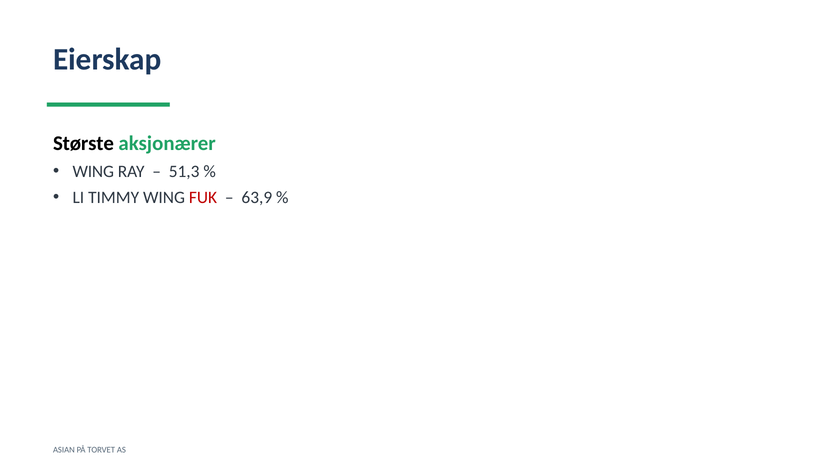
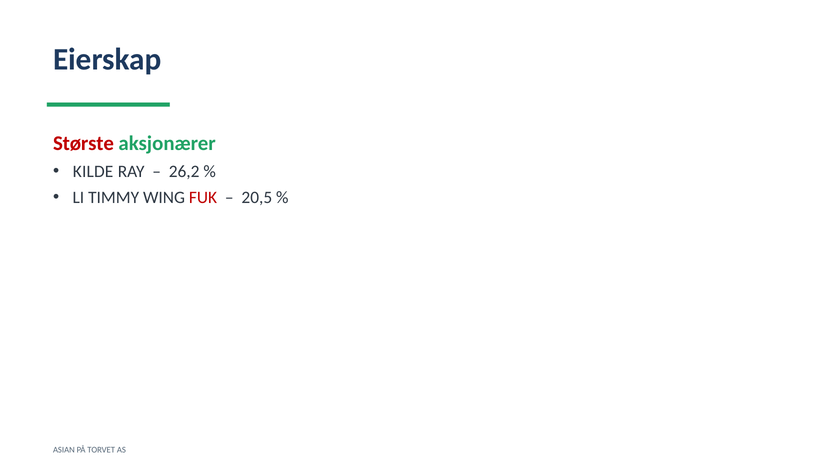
Største colour: black -> red
WING at (93, 171): WING -> KILDE
51,3: 51,3 -> 26,2
63,9: 63,9 -> 20,5
